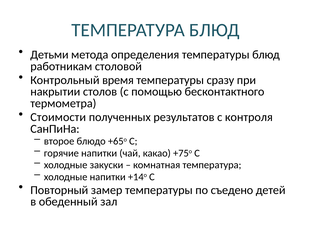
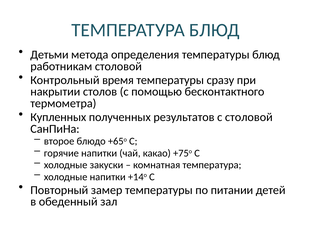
Стоимости: Стоимости -> Купленных
с контроля: контроля -> столовой
съедено: съедено -> питании
